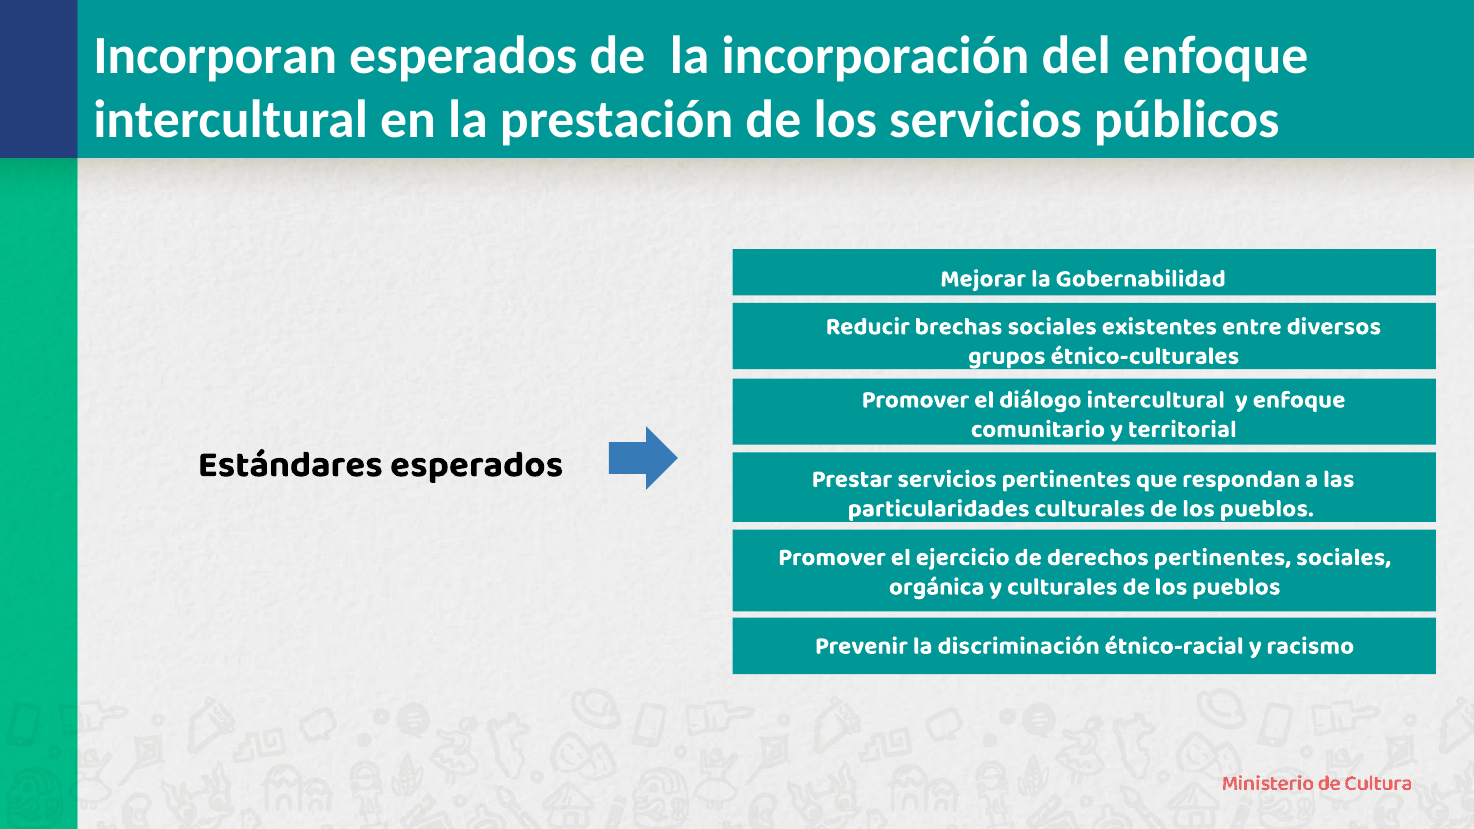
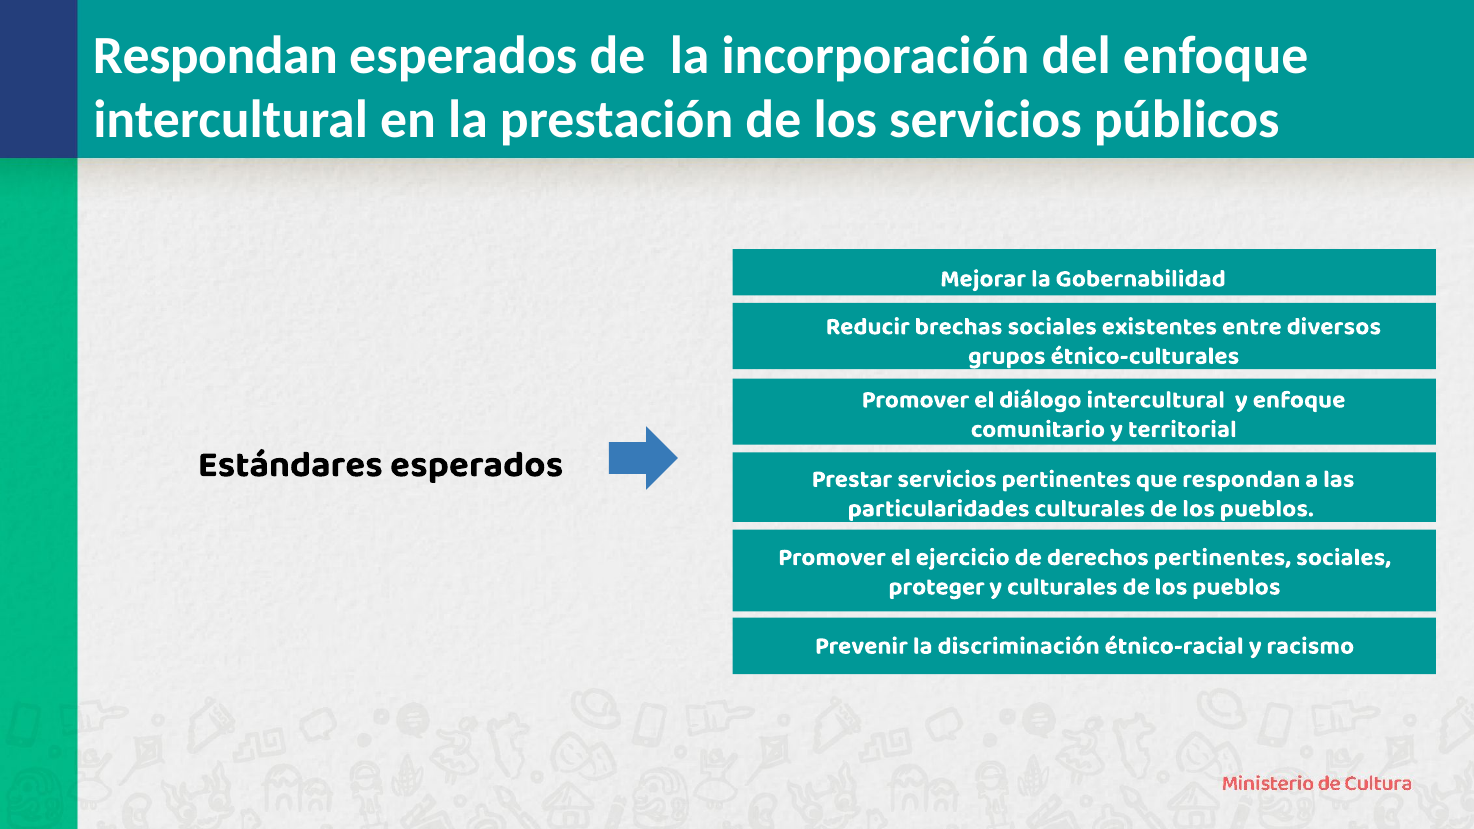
Incorporan at (215, 56): Incorporan -> Respondan
orgánica: orgánica -> proteger
